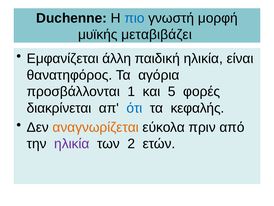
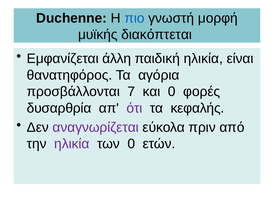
μεταβιβάζει: μεταβιβάζει -> διακόπτεται
1: 1 -> 7
και 5: 5 -> 0
διακρίνεται: διακρίνεται -> δυσαρθρία
ότι colour: blue -> purple
αναγνωρίζεται colour: orange -> purple
των 2: 2 -> 0
